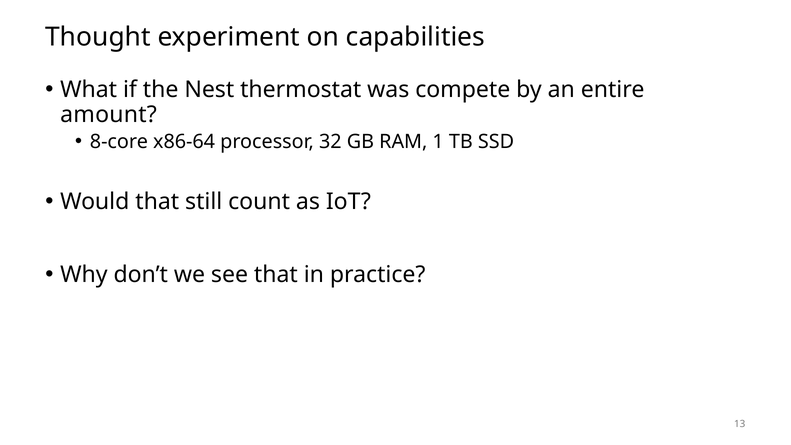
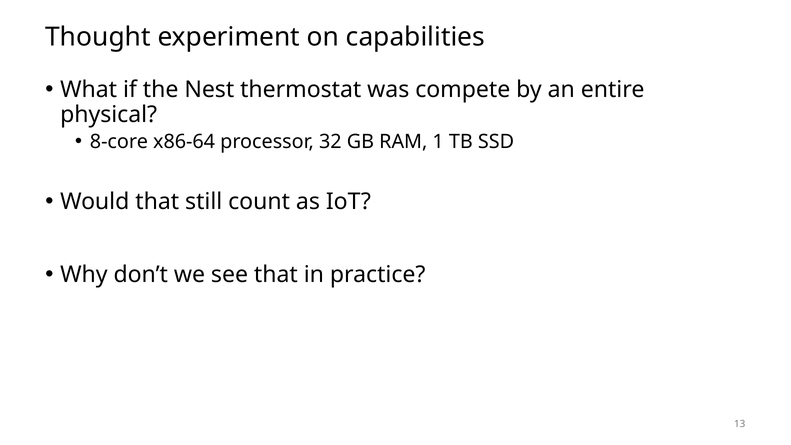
amount: amount -> physical
